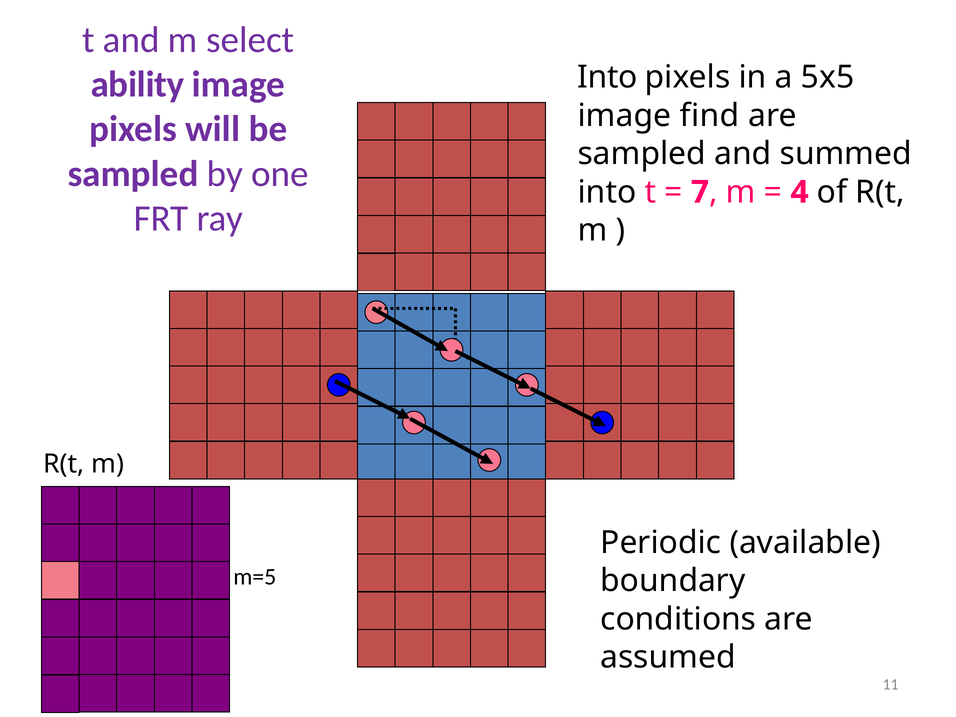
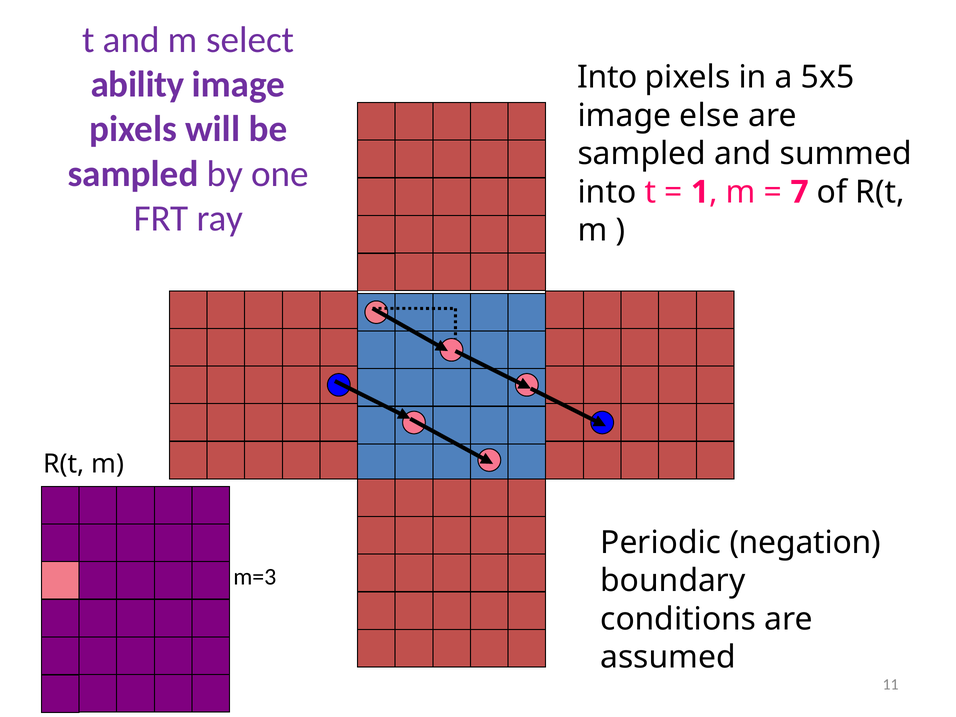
find: find -> else
7: 7 -> 1
4: 4 -> 7
available: available -> negation
m=5: m=5 -> m=3
